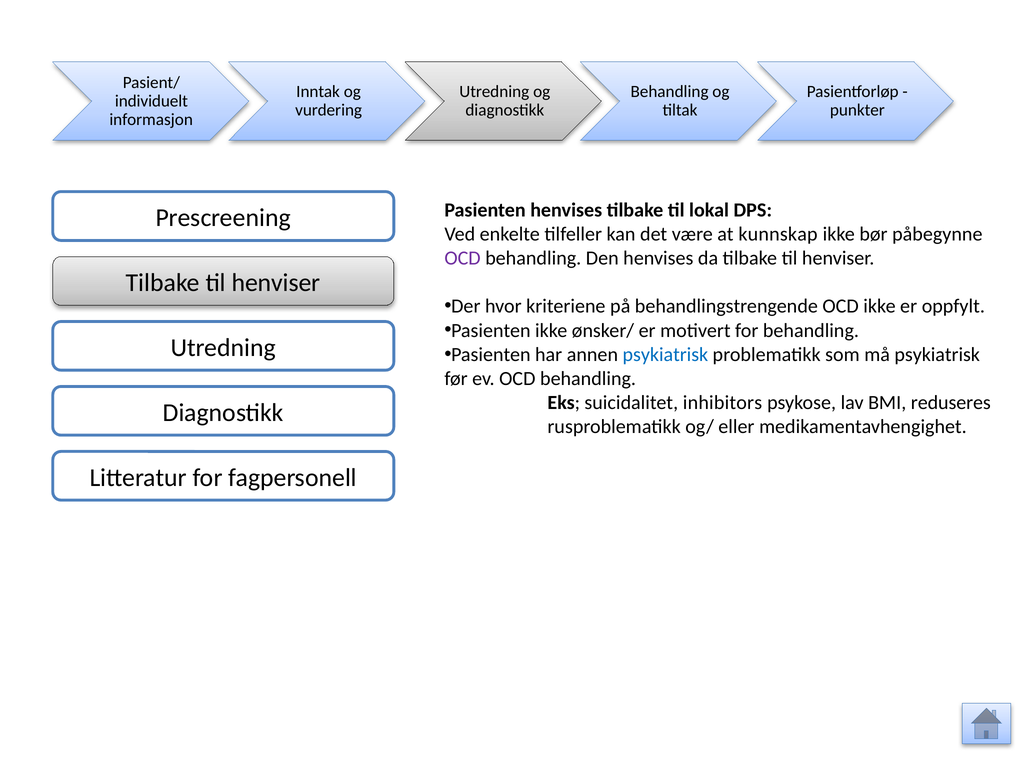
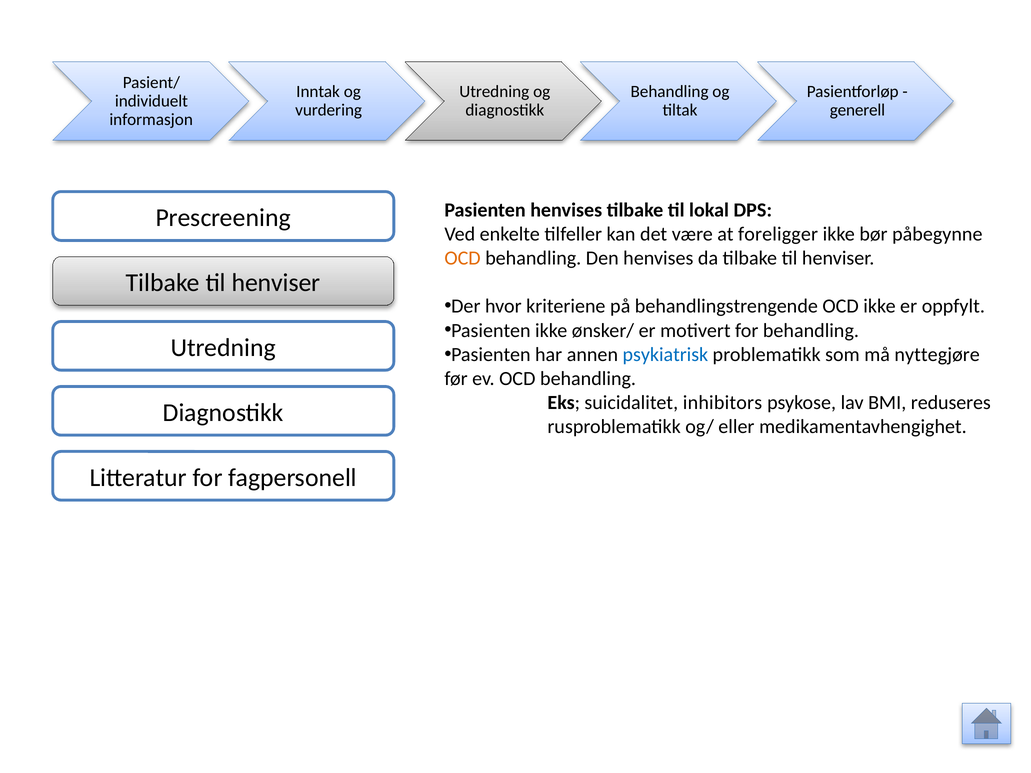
punkter: punkter -> generell
kunnskap: kunnskap -> foreligger
OCD at (462, 258) colour: purple -> orange
må psykiatrisk: psykiatrisk -> nyttegjøre
